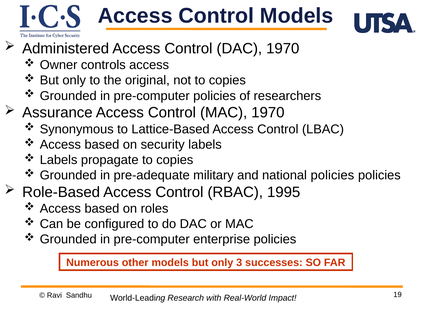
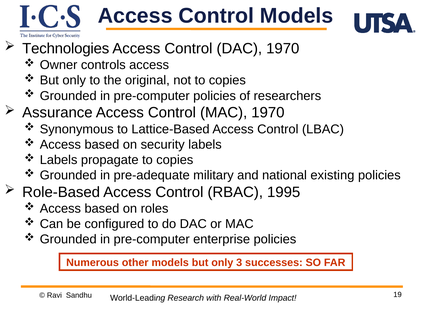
Administered: Administered -> Technologies
national policies: policies -> existing
